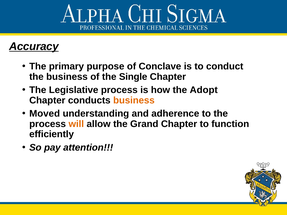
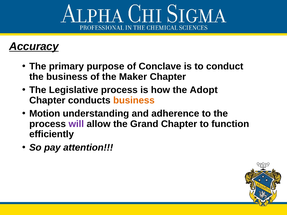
Single: Single -> Maker
Moved: Moved -> Motion
will colour: orange -> purple
